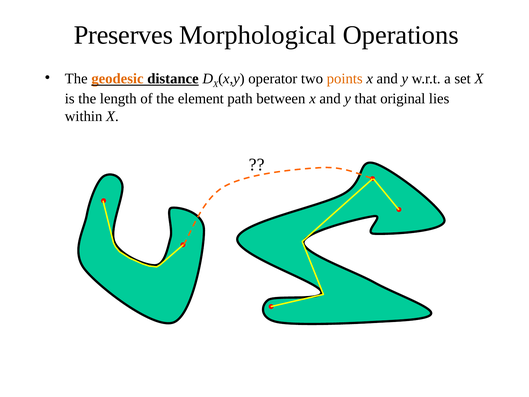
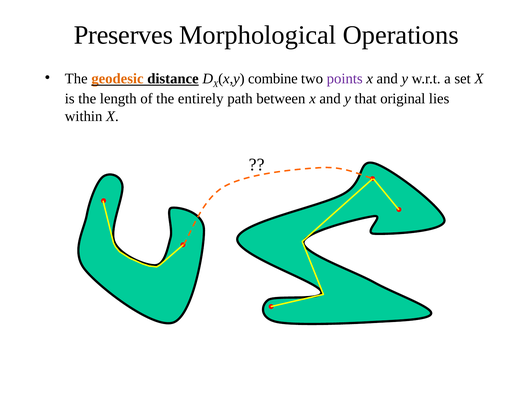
operator: operator -> combine
points colour: orange -> purple
element: element -> entirely
